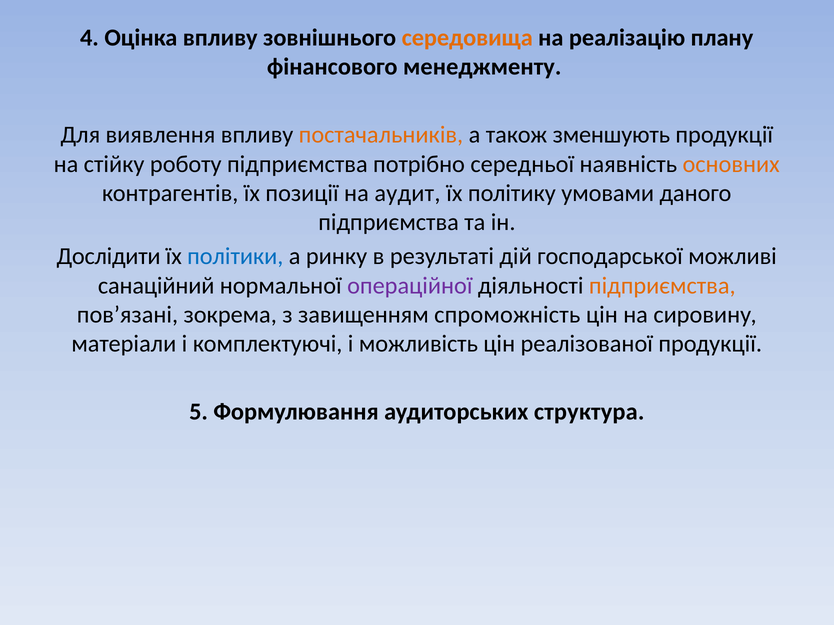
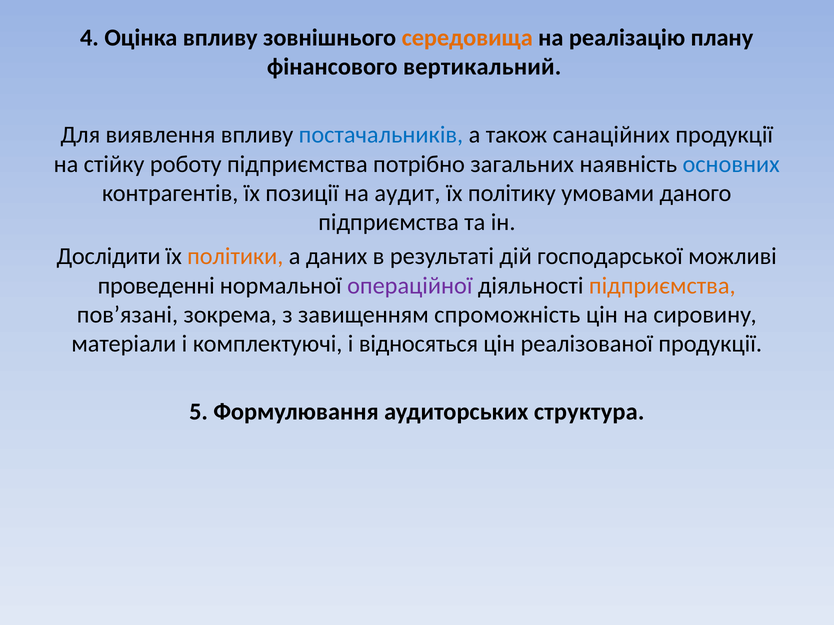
менеджменту: менеджменту -> вертикальний
постачальників colour: orange -> blue
зменшують: зменшують -> санаційних
середньої: середньої -> загальних
основних colour: orange -> blue
політики colour: blue -> orange
ринку: ринку -> даних
санаційний: санаційний -> проведенні
можливість: можливість -> відносяться
